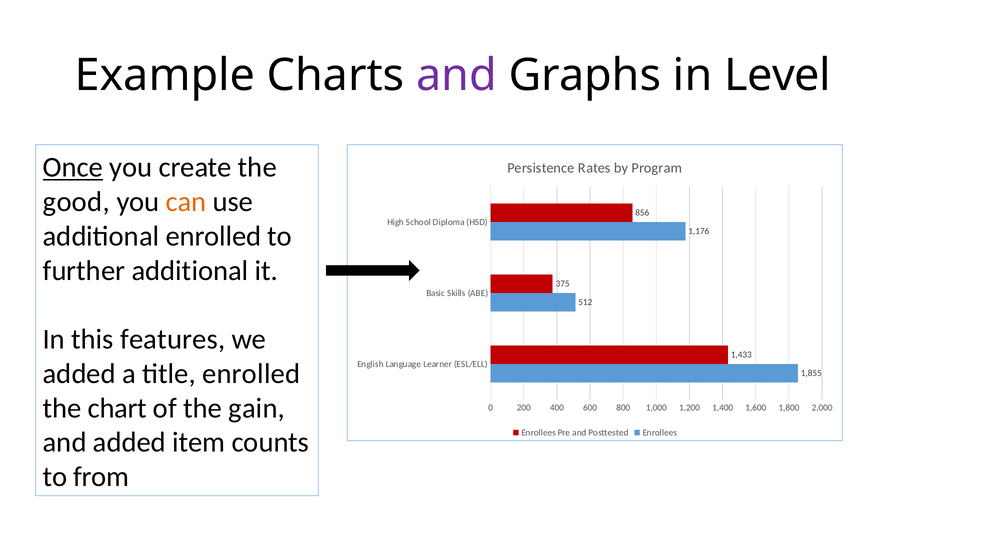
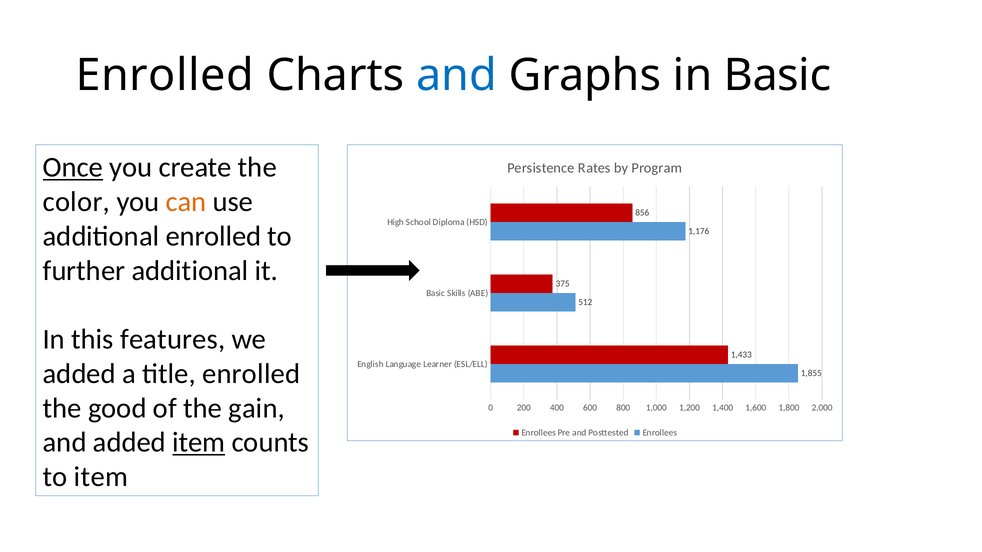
Example at (165, 75): Example -> Enrolled
and at (457, 75) colour: purple -> blue
in Level: Level -> Basic
good: good -> color
chart: chart -> good
item at (199, 443) underline: none -> present
to from: from -> item
